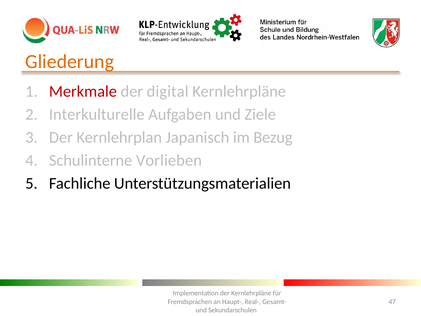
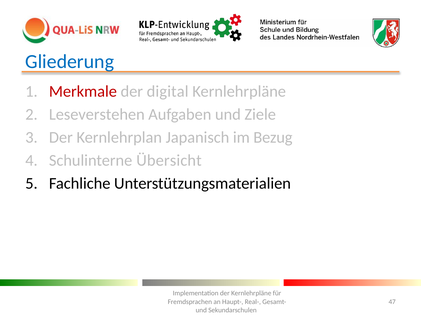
Gliederung colour: orange -> blue
Interkulturelle: Interkulturelle -> Leseverstehen
Vorlieben: Vorlieben -> Übersicht
